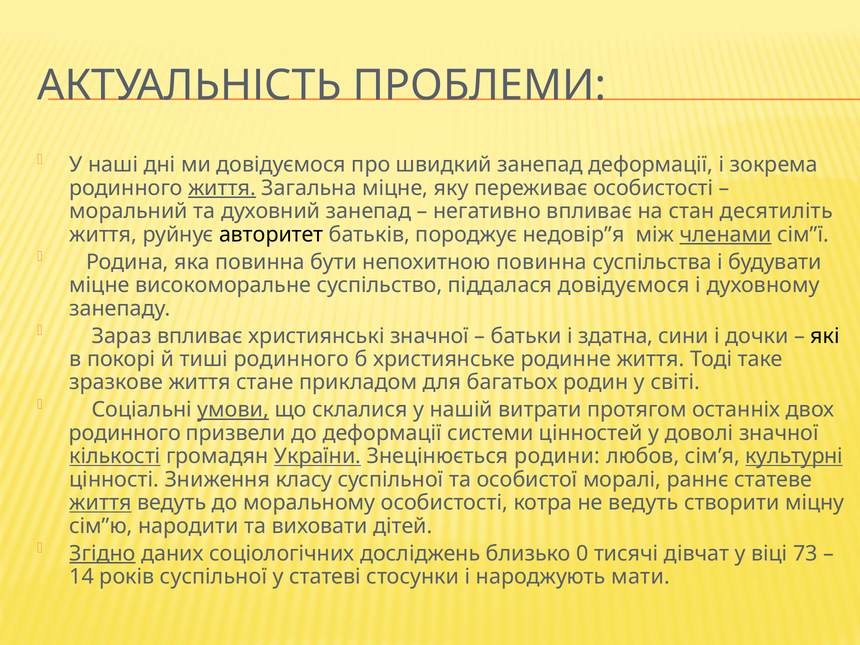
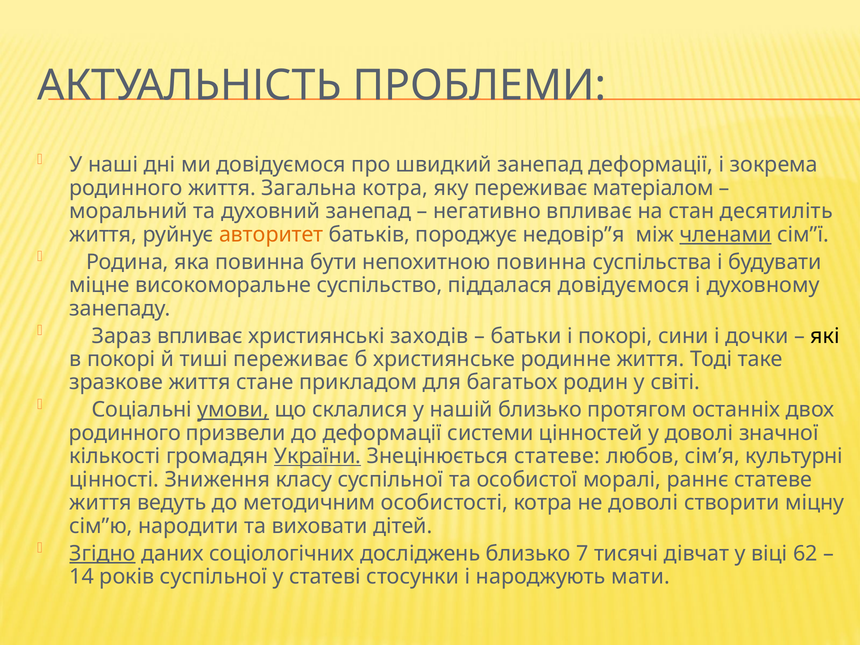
життя at (222, 188) underline: present -> none
Загальна міцне: міцне -> котра
переживає особистості: особистості -> матеріалом
авторитет colour: black -> orange
християнські значної: значної -> заходів
і здатна: здатна -> покорі
тиші родинного: родинного -> переживає
нашій витрати: витрати -> близько
кількості underline: present -> none
Знецінюється родини: родини -> статеве
культурні underline: present -> none
життя at (100, 503) underline: present -> none
моральному: моральному -> методичним
не ведуть: ведуть -> доволі
0: 0 -> 7
73: 73 -> 62
